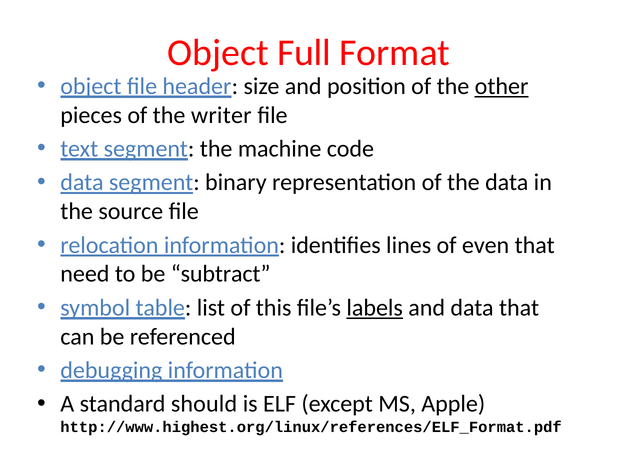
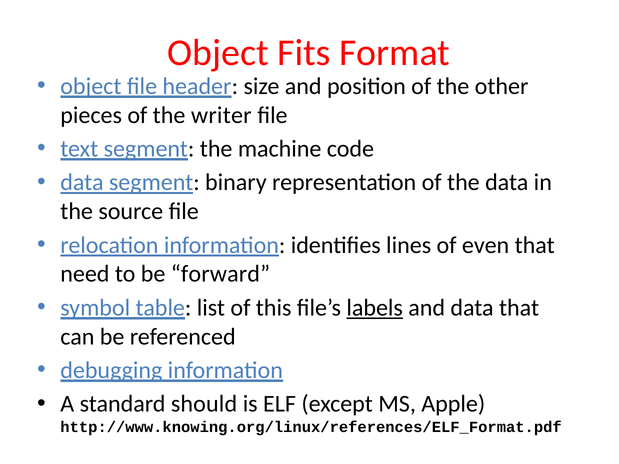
Full: Full -> Fits
other underline: present -> none
subtract: subtract -> forward
http://www.highest.org/linux/references/ELF_Format.pdf: http://www.highest.org/linux/references/ELF_Format.pdf -> http://www.knowing.org/linux/references/ELF_Format.pdf
